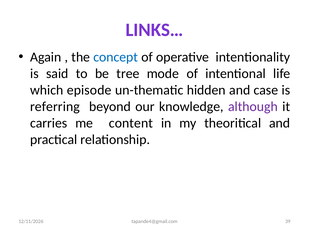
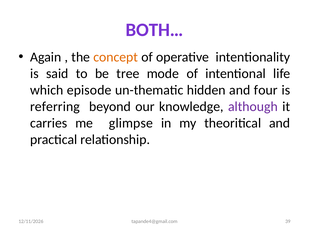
LINKS…: LINKS… -> BOTH…
concept colour: blue -> orange
case: case -> four
content: content -> glimpse
